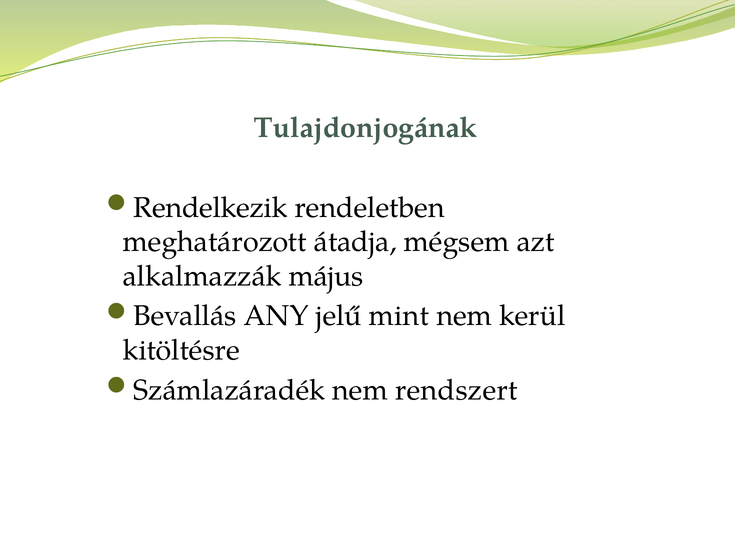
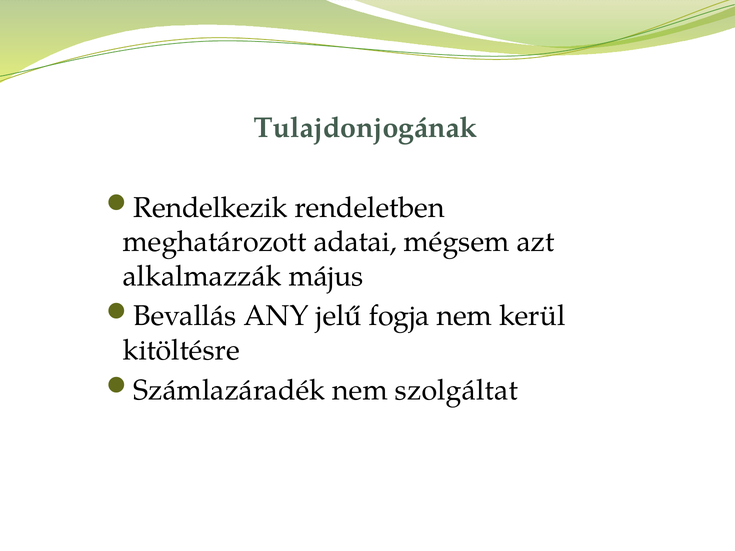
átadja: átadja -> adatai
mint: mint -> fogja
rendszert: rendszert -> szolgáltat
